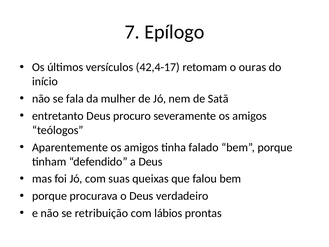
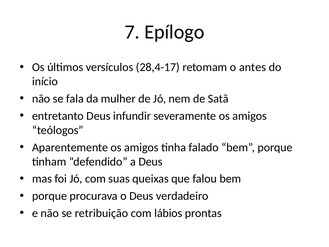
42,4-17: 42,4-17 -> 28,4-17
ouras: ouras -> antes
procuro: procuro -> infundir
